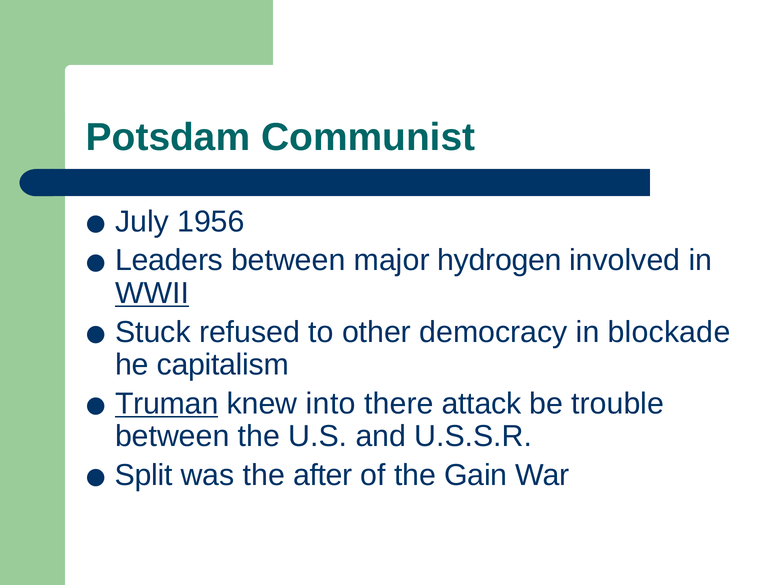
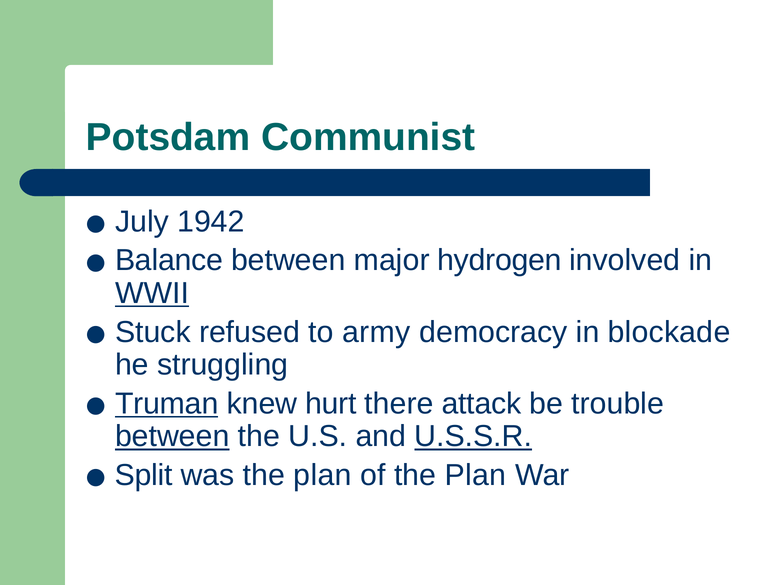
1956: 1956 -> 1942
Leaders: Leaders -> Balance
other: other -> army
capitalism: capitalism -> struggling
into: into -> hurt
between at (172, 436) underline: none -> present
U.S.S.R underline: none -> present
was the after: after -> plan
of the Gain: Gain -> Plan
